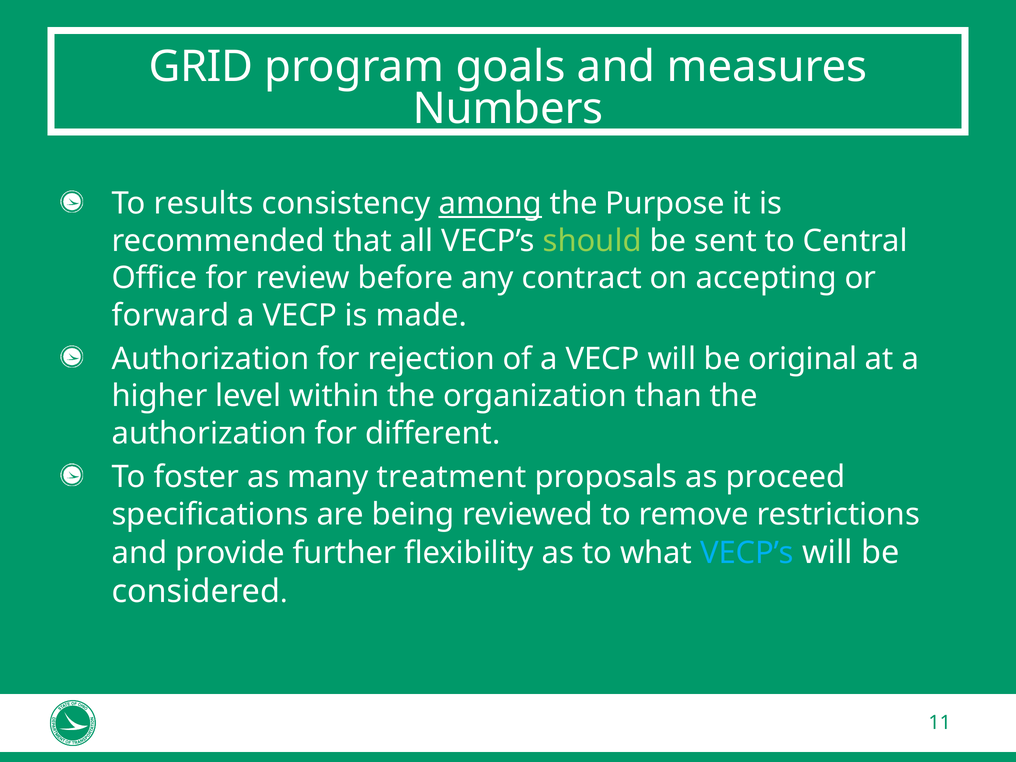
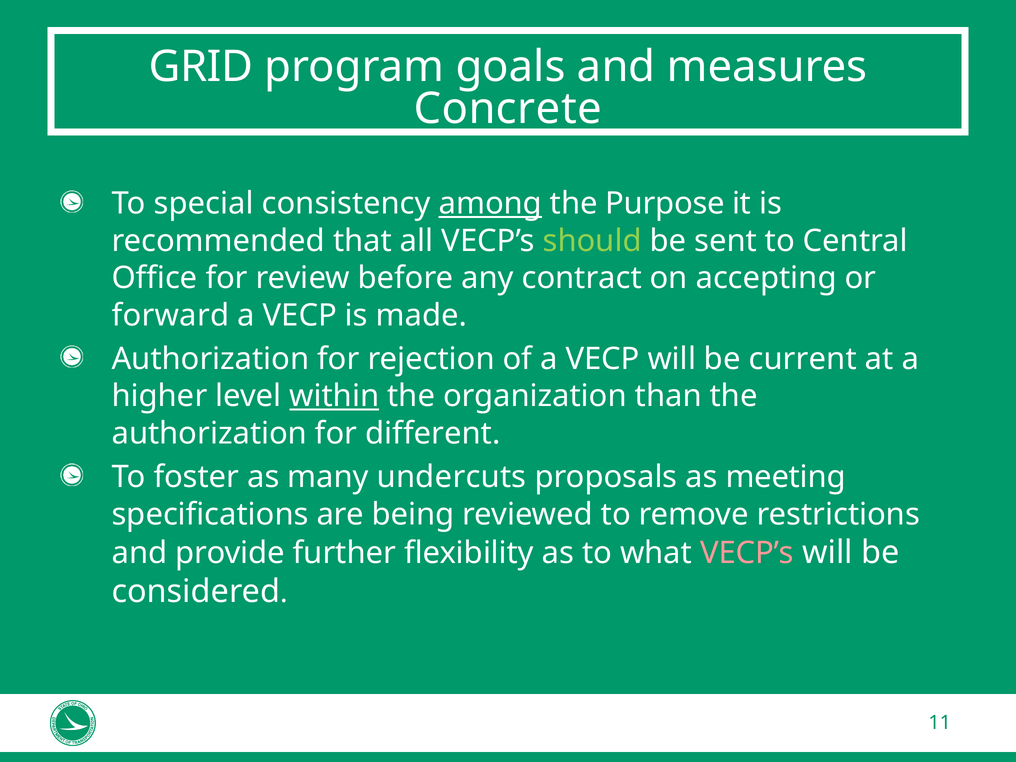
Numbers: Numbers -> Concrete
results: results -> special
original: original -> current
within underline: none -> present
treatment: treatment -> undercuts
proceed: proceed -> meeting
VECP’s at (747, 553) colour: light blue -> pink
